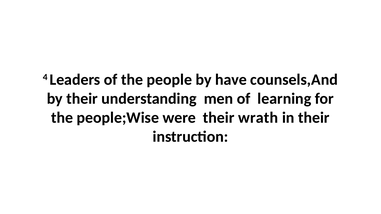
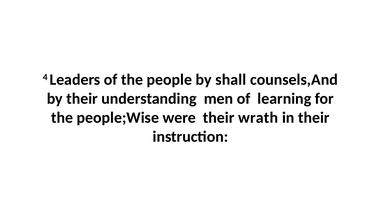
have: have -> shall
